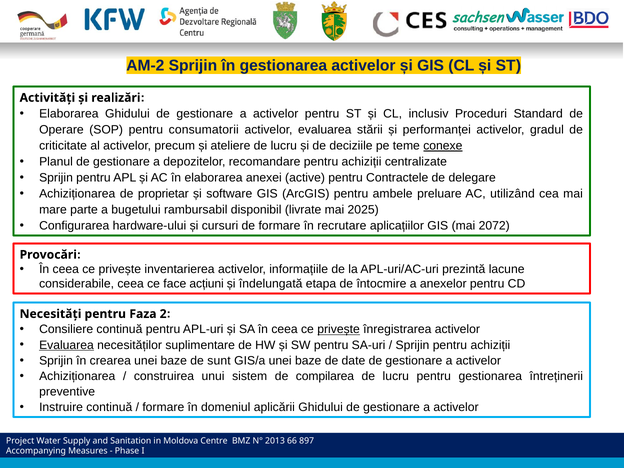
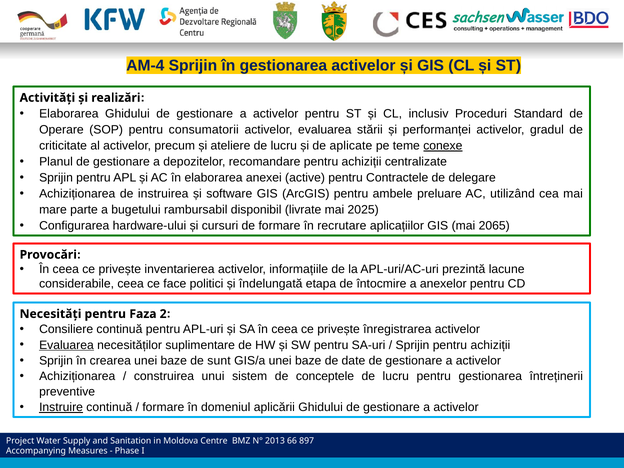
AM-2: AM-2 -> AM-4
deciziile: deciziile -> aplicate
proprietar: proprietar -> instruirea
2072: 2072 -> 2065
acțiuni: acțiuni -> politici
privește at (339, 329) underline: present -> none
compilarea: compilarea -> conceptele
Instruire underline: none -> present
